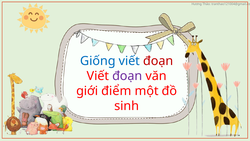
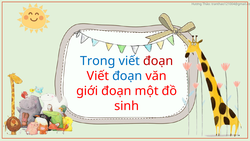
Giống: Giống -> Trong
đoạn at (127, 76) colour: purple -> blue
giới điểm: điểm -> đoạn
